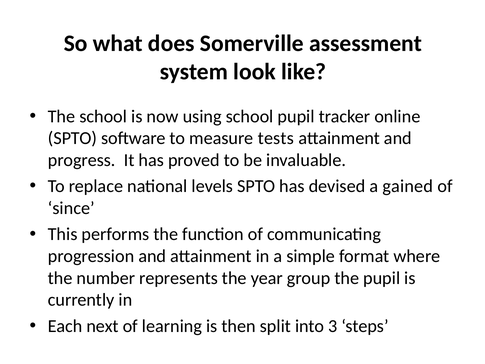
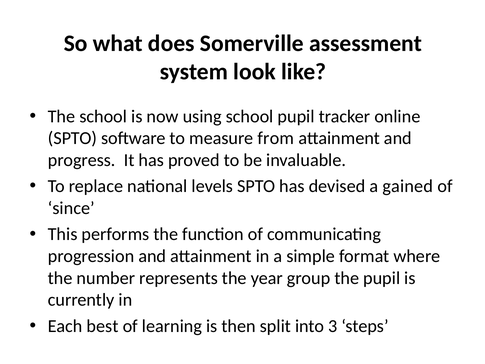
tests: tests -> from
next: next -> best
